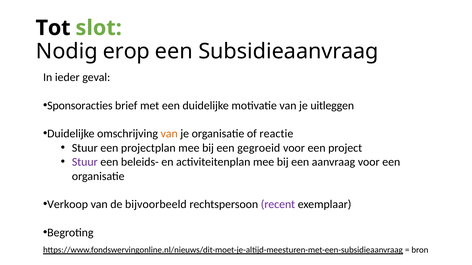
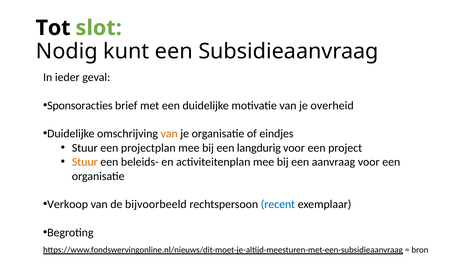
erop: erop -> kunt
uitleggen: uitleggen -> overheid
reactie: reactie -> eindjes
gegroeid: gegroeid -> langdurig
Stuur at (85, 162) colour: purple -> orange
recent colour: purple -> blue
